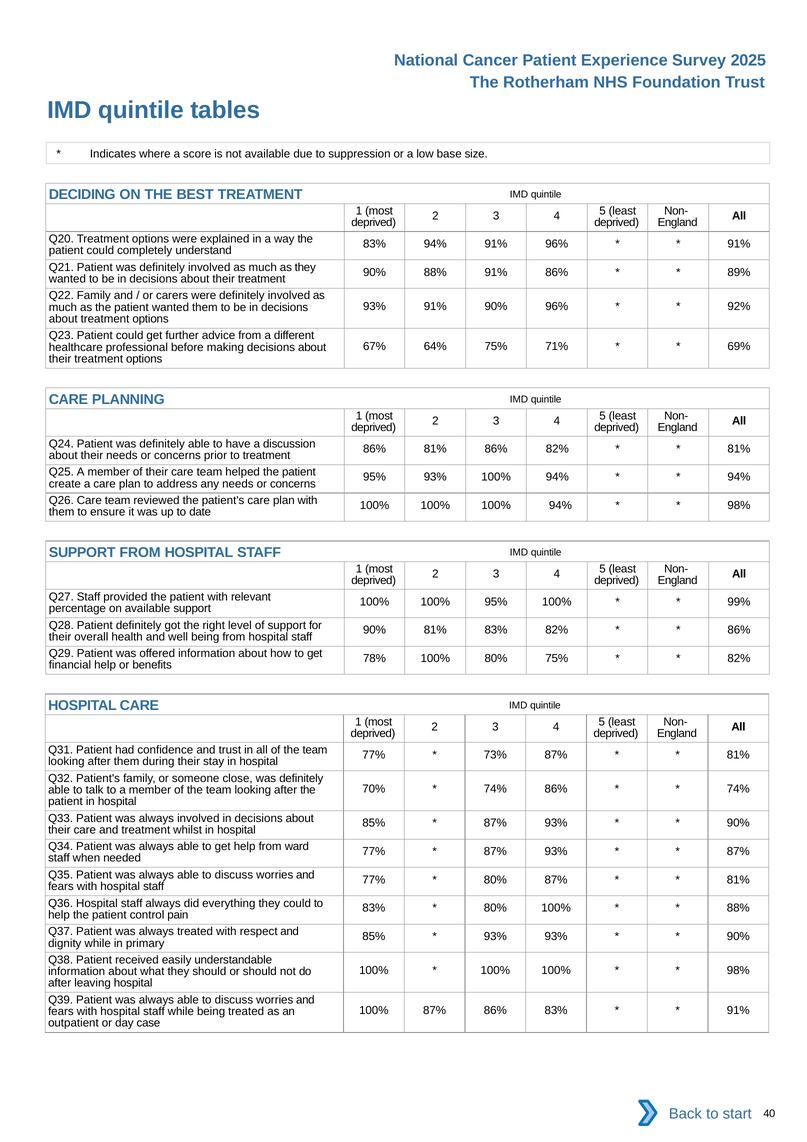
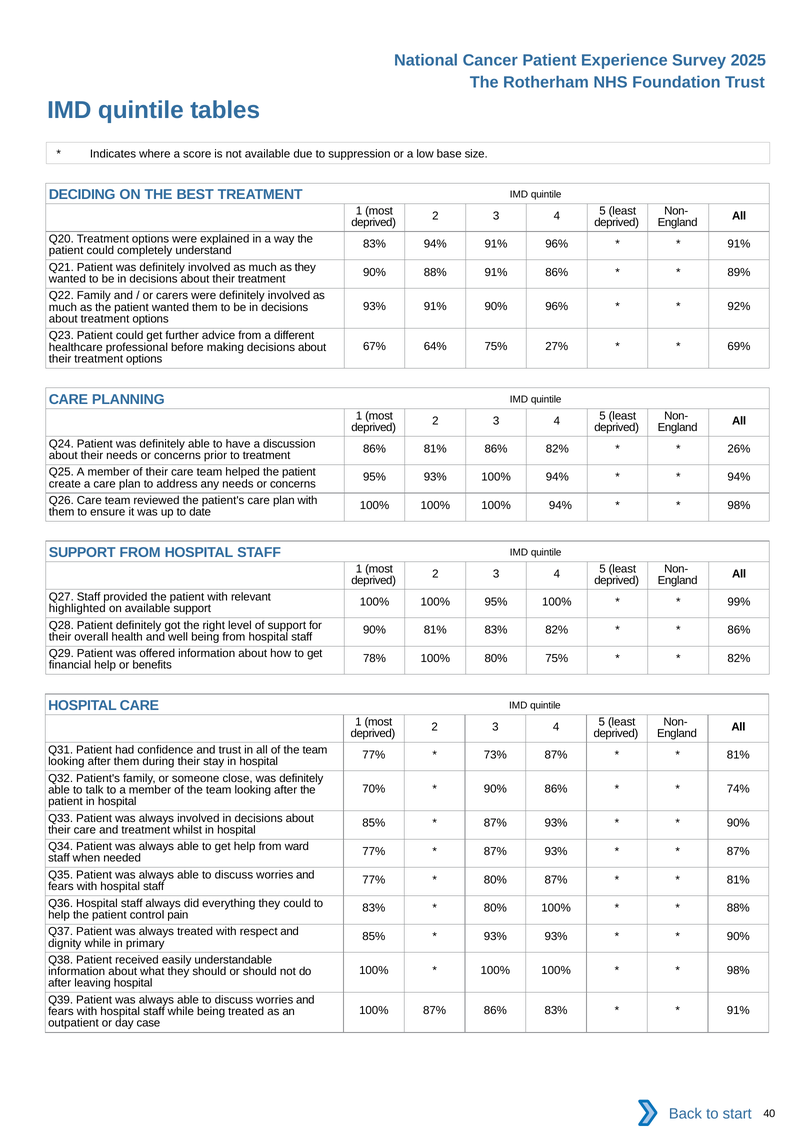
71%: 71% -> 27%
81% at (739, 449): 81% -> 26%
percentage: percentage -> highlighted
74% at (495, 789): 74% -> 90%
